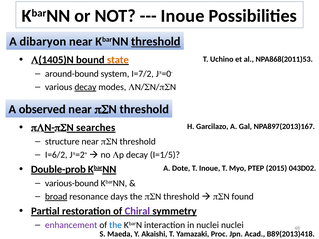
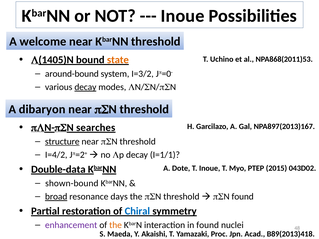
dibaryon: dibaryon -> welcome
threshold at (156, 42) underline: present -> none
I=7/2: I=7/2 -> I=3/2
observed: observed -> dibaryon
structure underline: none -> present
I=6/2: I=6/2 -> I=4/2
I=1/5: I=1/5 -> I=1/1
Double-prob: Double-prob -> Double-data
various-bound: various-bound -> shown-bound
Chiral colour: purple -> blue
the at (116, 225) colour: blue -> orange
in nuclei: nuclei -> found
